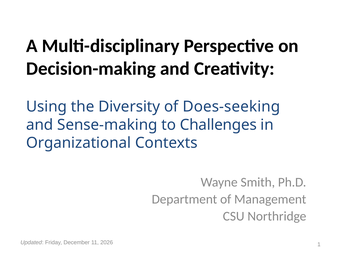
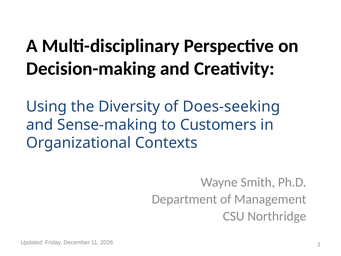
Challenges: Challenges -> Customers
